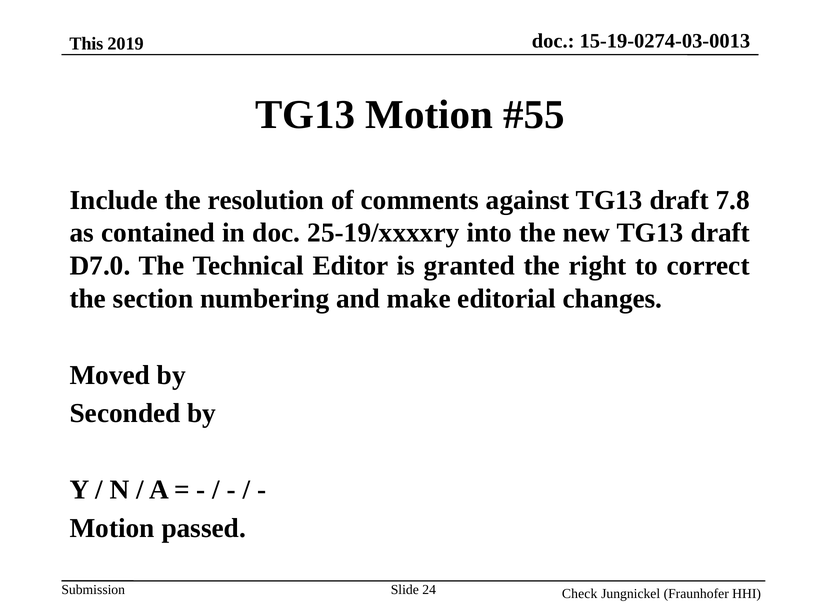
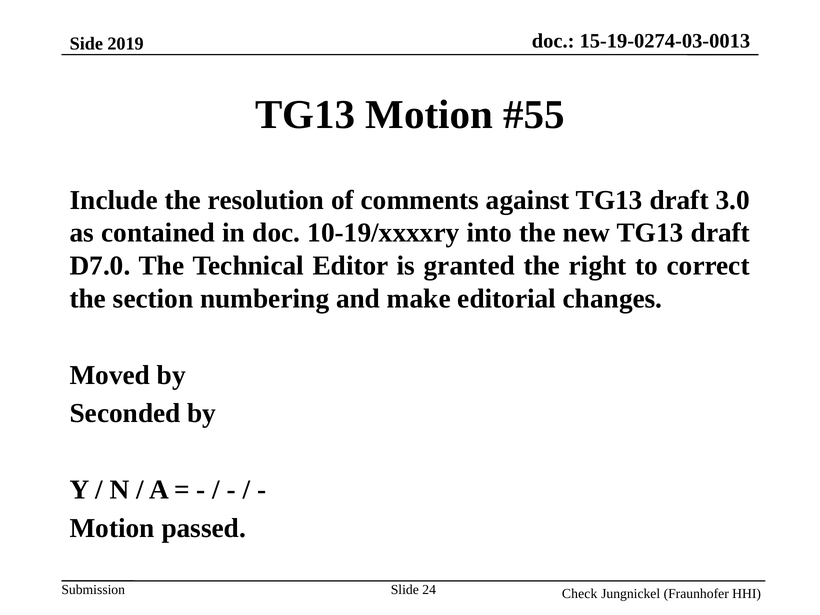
This: This -> Side
7.8: 7.8 -> 3.0
25-19/xxxxry: 25-19/xxxxry -> 10-19/xxxxry
